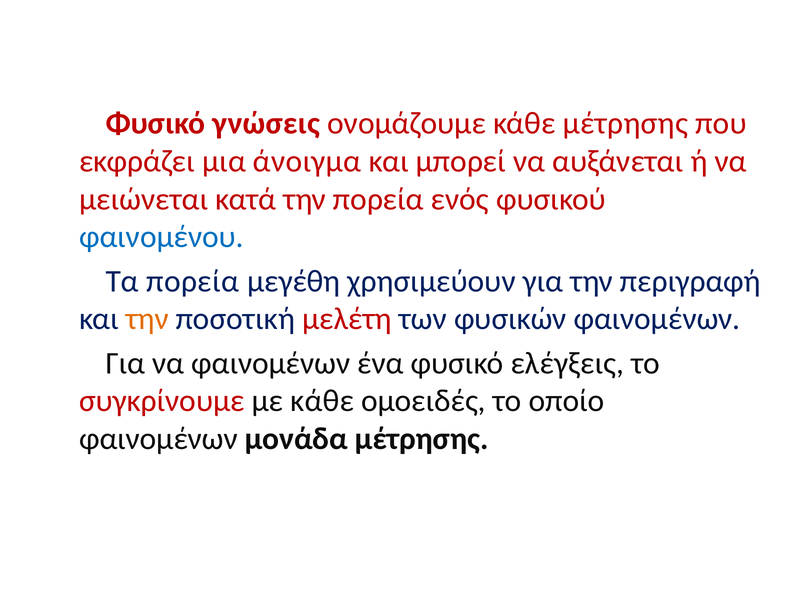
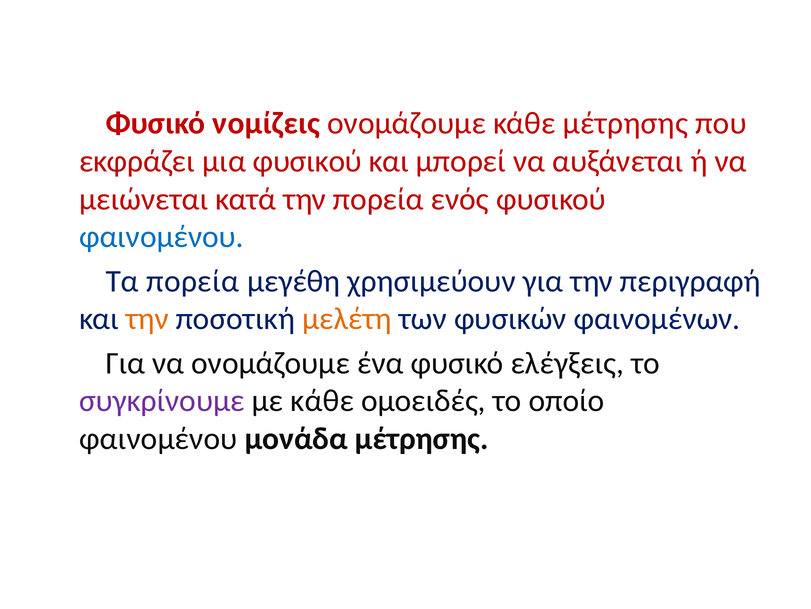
γνώσεις: γνώσεις -> νομίζεις
μια άνοιγμα: άνοιγμα -> φυσικού
μελέτη colour: red -> orange
να φαινομένων: φαινομένων -> ονομάζουμε
συγκρίνουμε colour: red -> purple
φαινομένων at (158, 438): φαινομένων -> φαινομένου
